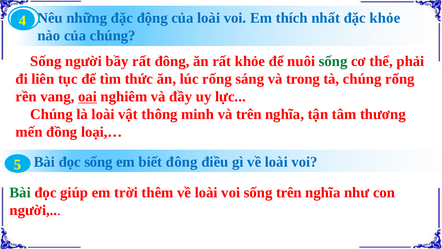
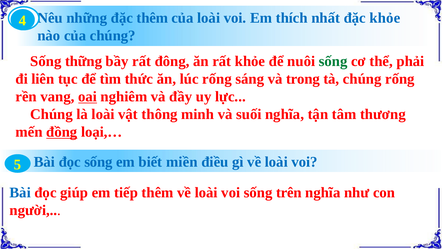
đặc động: động -> thêm
Sống người: người -> thững
và trên: trên -> suối
đồng underline: none -> present
biết đông: đông -> miền
Bài at (20, 192) colour: green -> blue
trời: trời -> tiếp
